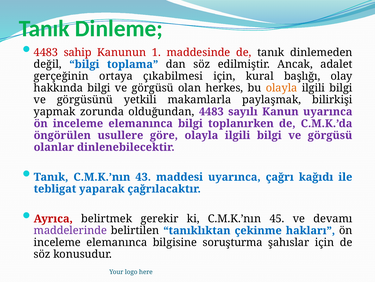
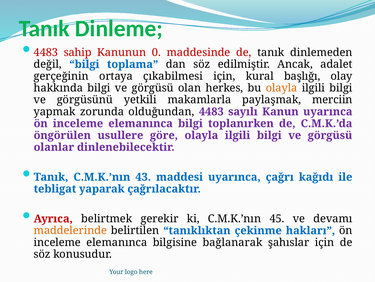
1: 1 -> 0
bilirkişi: bilirkişi -> merciin
maddelerinde colour: purple -> orange
soruşturma: soruşturma -> bağlanarak
